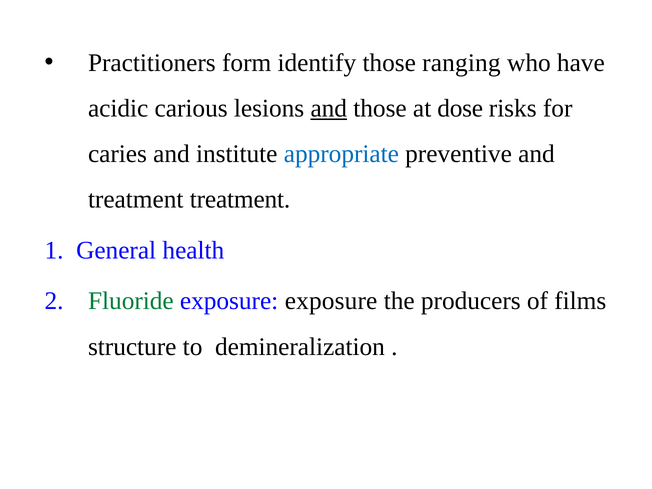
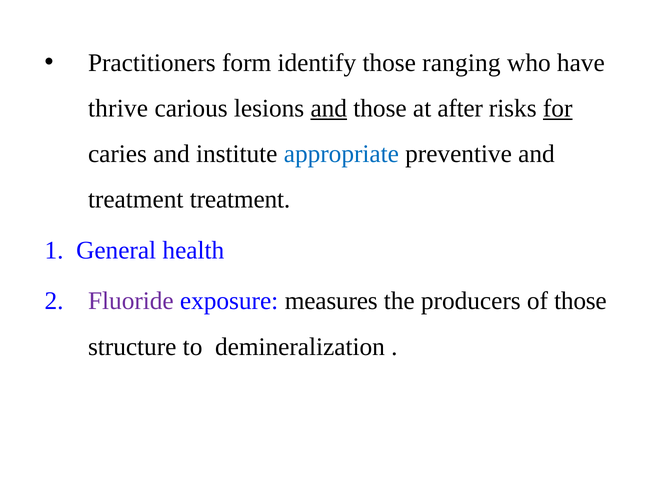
acidic: acidic -> thrive
dose: dose -> after
for underline: none -> present
Fluoride colour: green -> purple
exposure exposure: exposure -> measures
of films: films -> those
